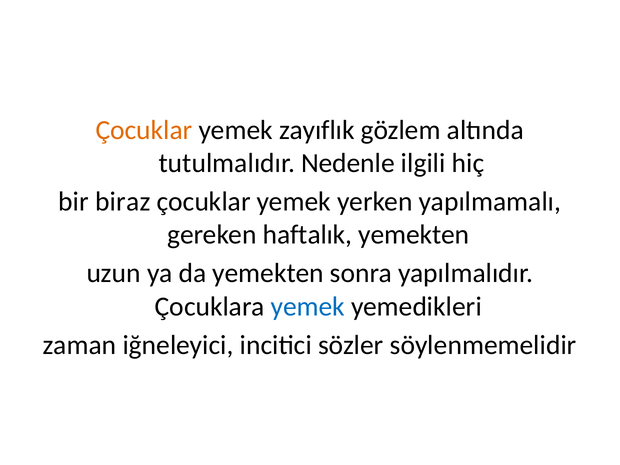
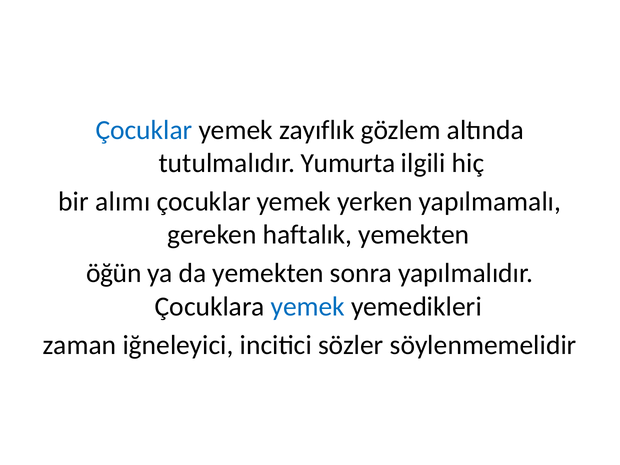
Çocuklar at (144, 130) colour: orange -> blue
Nedenle: Nedenle -> Yumurta
biraz: biraz -> alımı
uzun: uzun -> öğün
